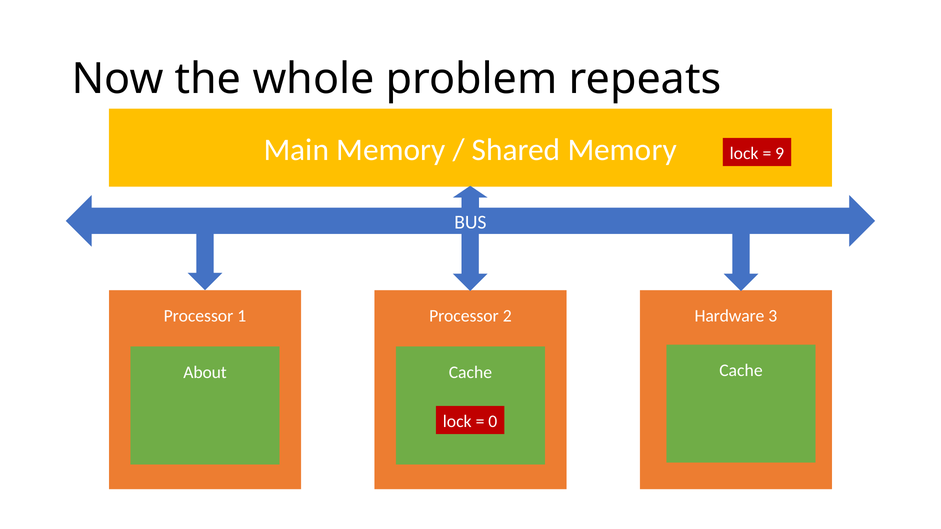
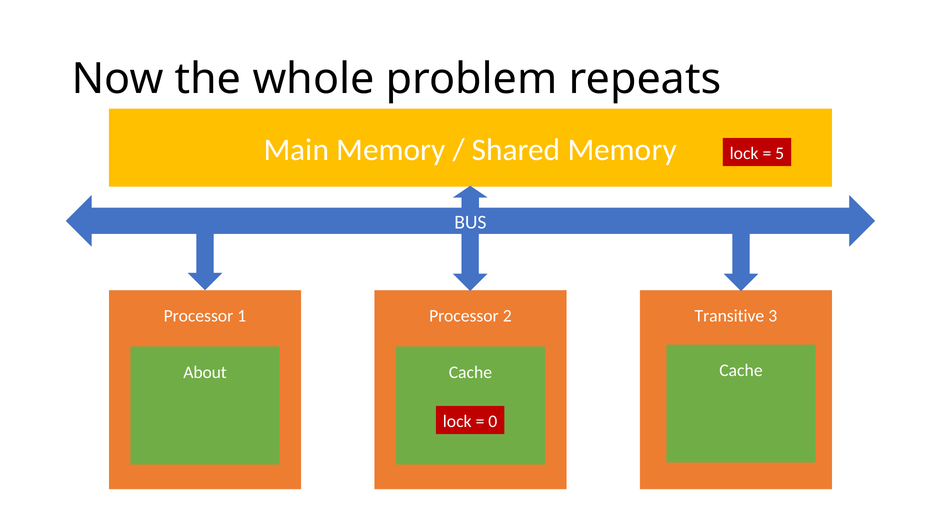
9: 9 -> 5
Hardware: Hardware -> Transitive
